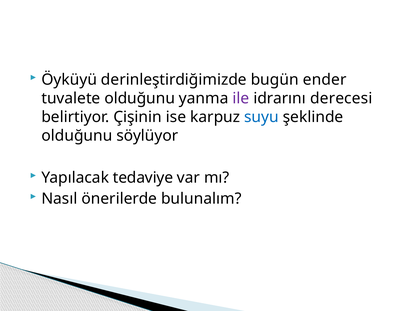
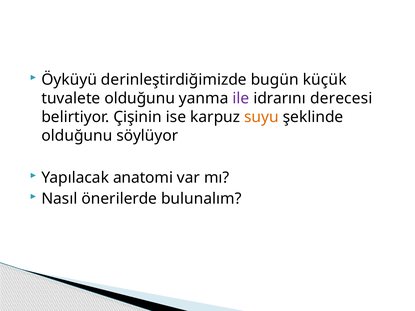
ender: ender -> küçük
suyu colour: blue -> orange
tedaviye: tedaviye -> anatomi
